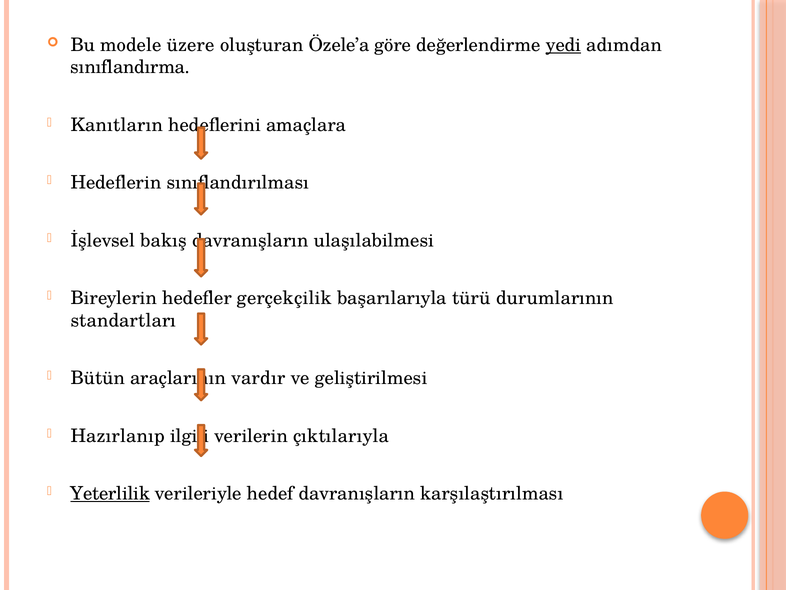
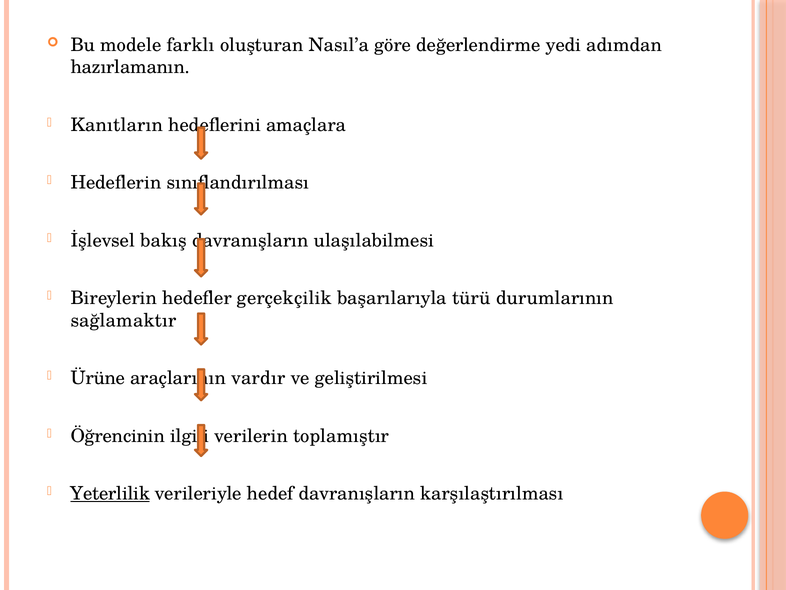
üzere: üzere -> farklı
Özele’a: Özele’a -> Nasıl’a
yedi underline: present -> none
sınıflandırma: sınıflandırma -> hazırlamanın
standartları: standartları -> sağlamaktır
Bütün: Bütün -> Ürüne
Hazırlanıp: Hazırlanıp -> Öğrencinin
çıktılarıyla: çıktılarıyla -> toplamıştır
